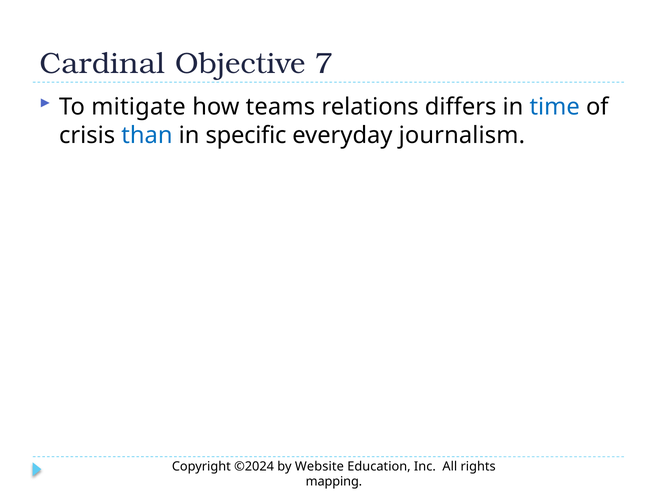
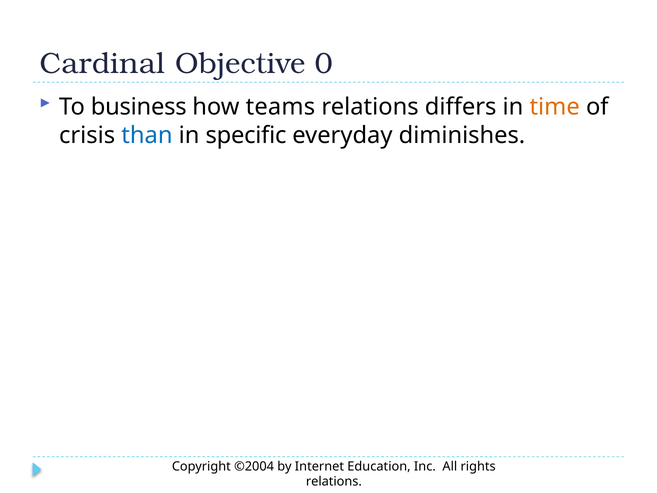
7: 7 -> 0
mitigate: mitigate -> business
time colour: blue -> orange
journalism: journalism -> diminishes
©2024: ©2024 -> ©2004
Website: Website -> Internet
mapping at (334, 482): mapping -> relations
